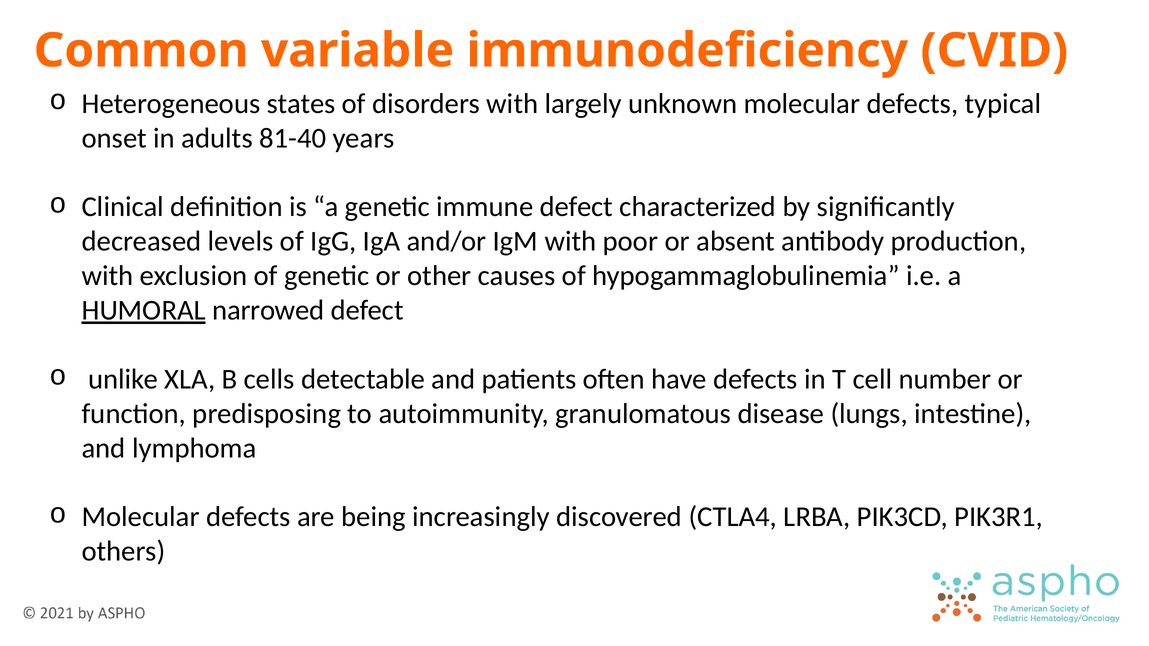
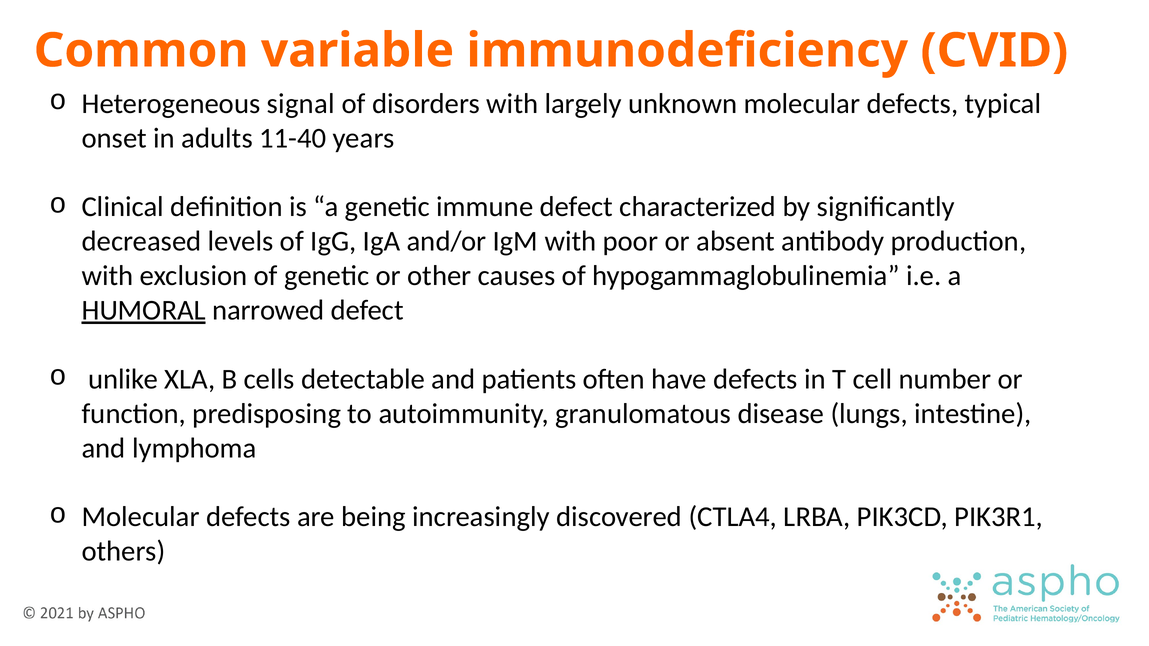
states: states -> signal
81-40: 81-40 -> 11-40
